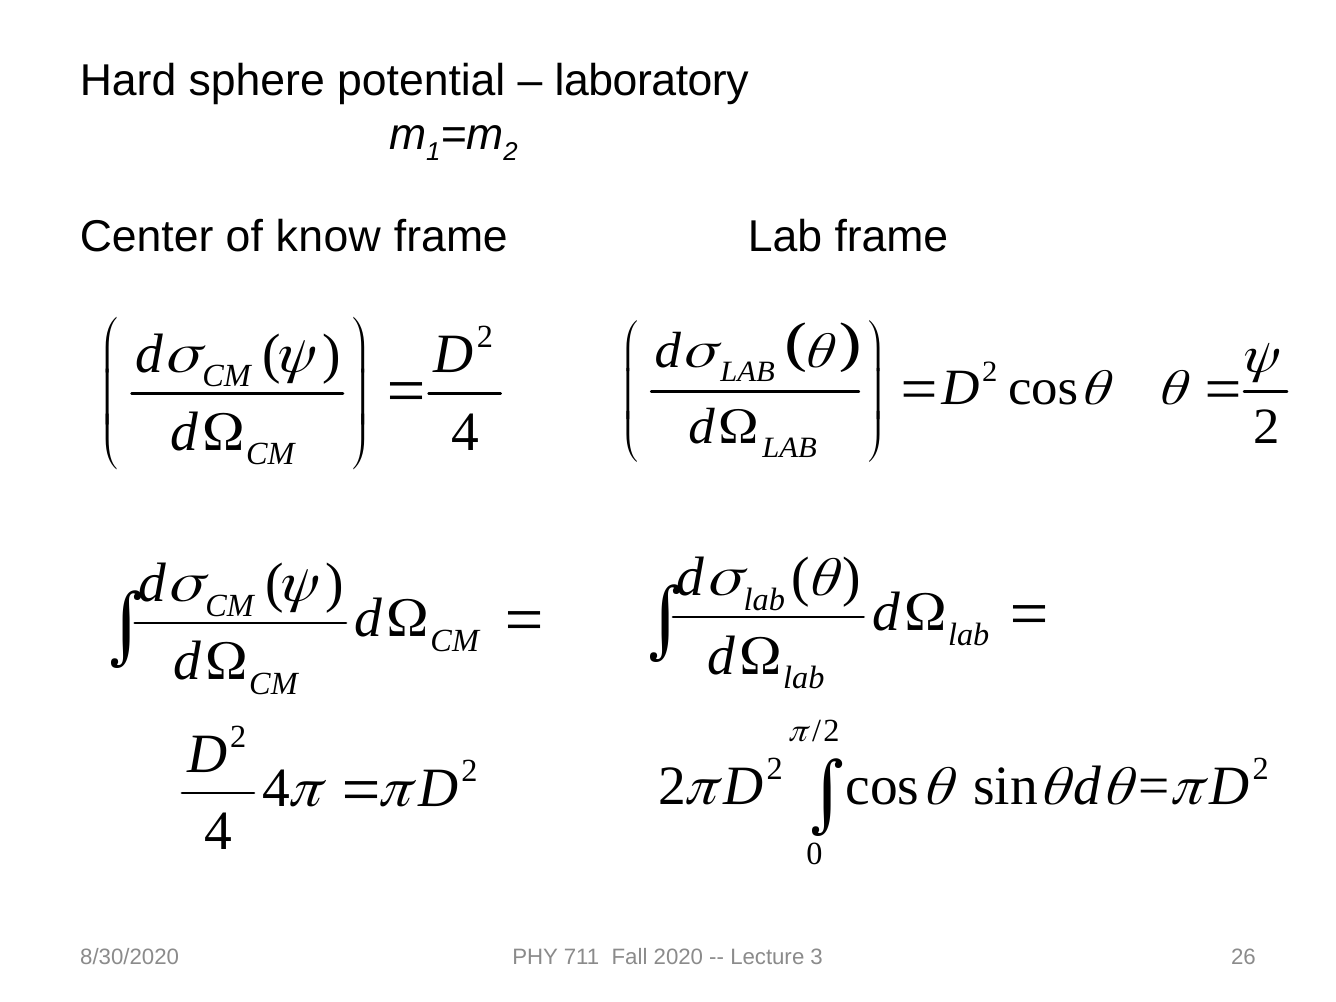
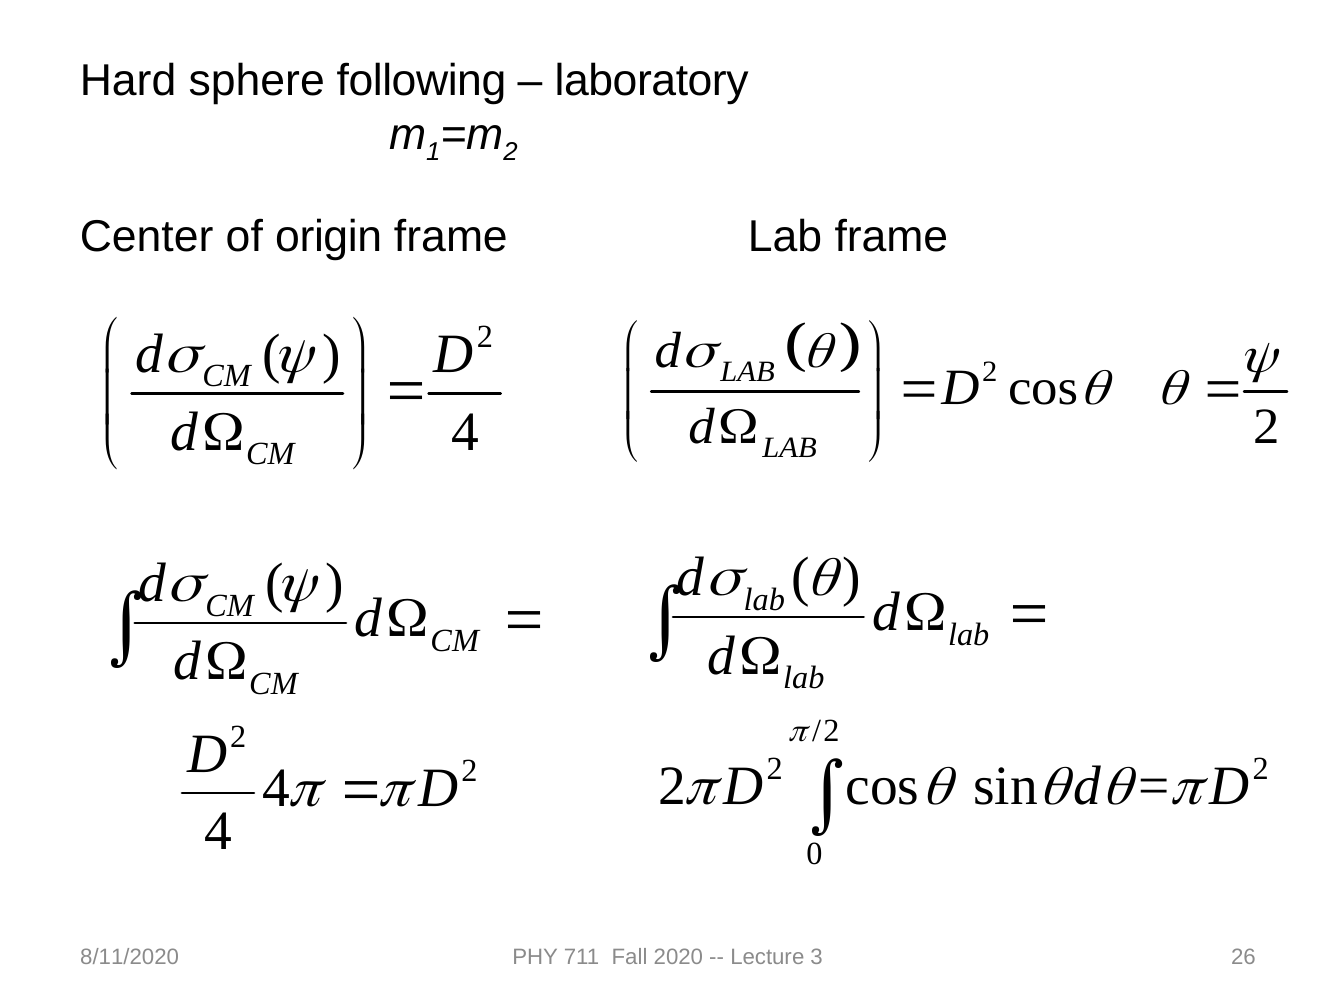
potential: potential -> following
know: know -> origin
8/30/2020: 8/30/2020 -> 8/11/2020
